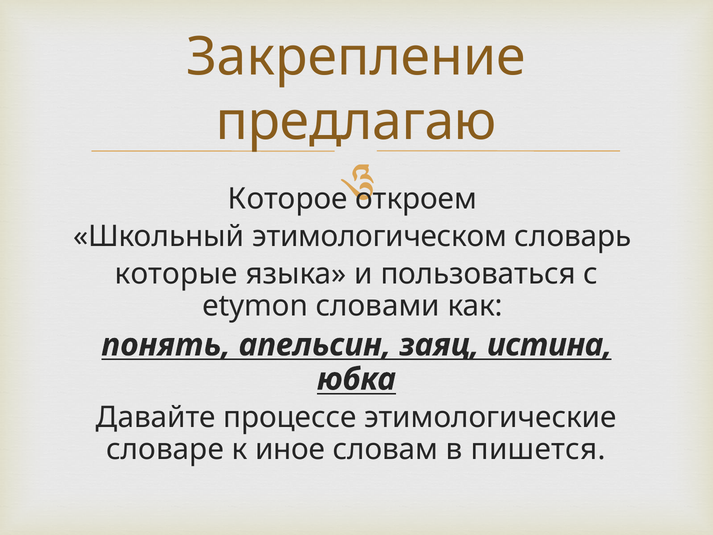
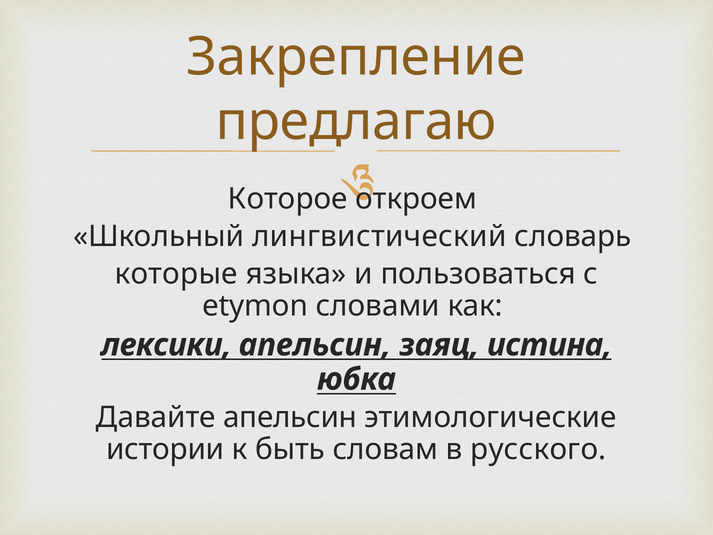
этимологическом: этимологическом -> лингвистический
понять: понять -> лексики
Давайте процессе: процессе -> апельсин
словаре: словаре -> истории
иное: иное -> быть
пишется: пишется -> русского
